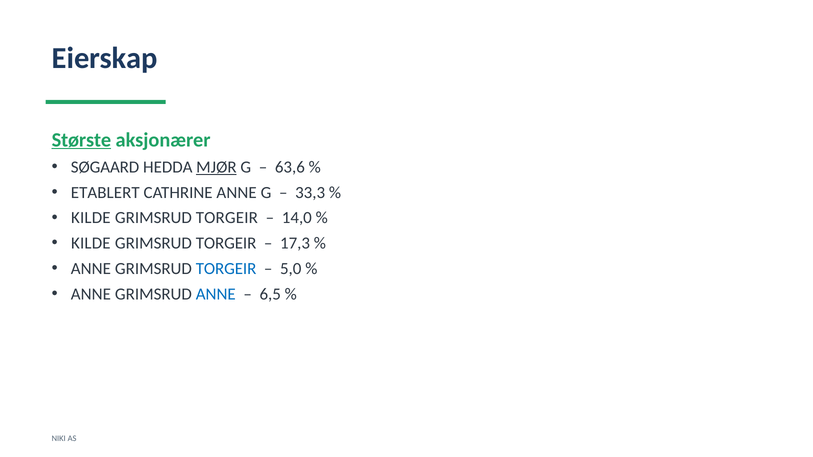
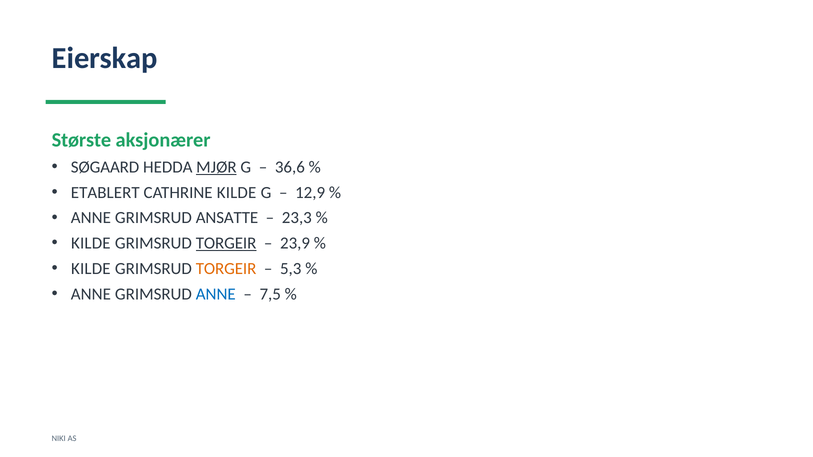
Største underline: present -> none
63,6: 63,6 -> 36,6
CATHRINE ANNE: ANNE -> KILDE
33,3: 33,3 -> 12,9
KILDE at (91, 218): KILDE -> ANNE
TORGEIR at (227, 218): TORGEIR -> ANSATTE
14,0: 14,0 -> 23,3
TORGEIR at (226, 243) underline: none -> present
17,3: 17,3 -> 23,9
ANNE at (91, 269): ANNE -> KILDE
TORGEIR at (226, 269) colour: blue -> orange
5,0: 5,0 -> 5,3
6,5: 6,5 -> 7,5
